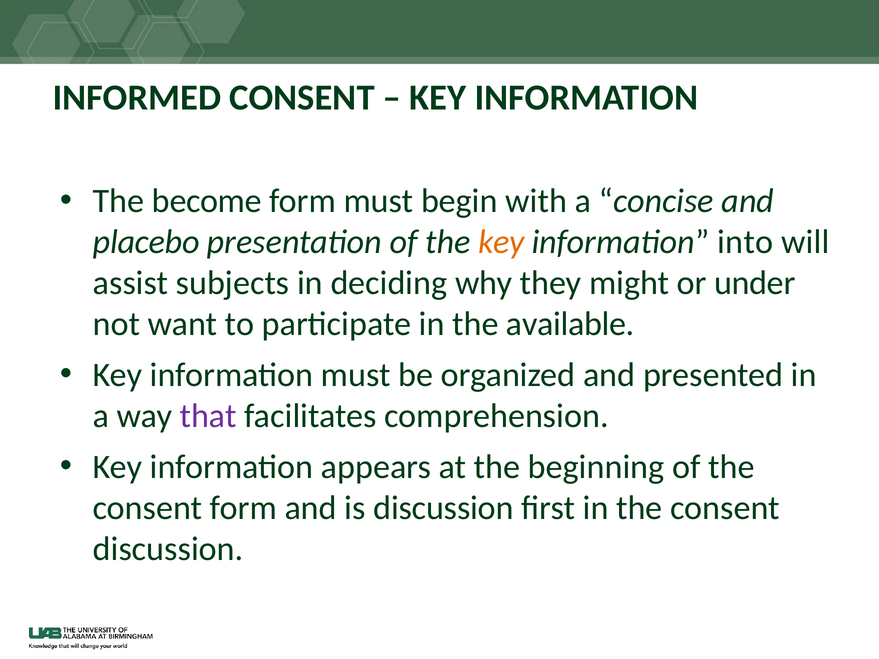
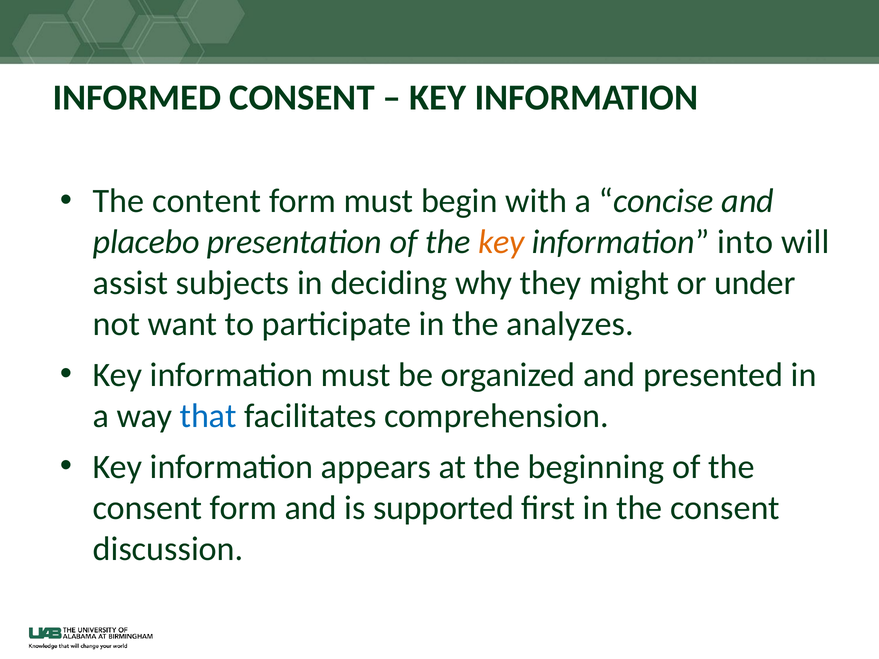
become: become -> content
available: available -> analyzes
that colour: purple -> blue
is discussion: discussion -> supported
